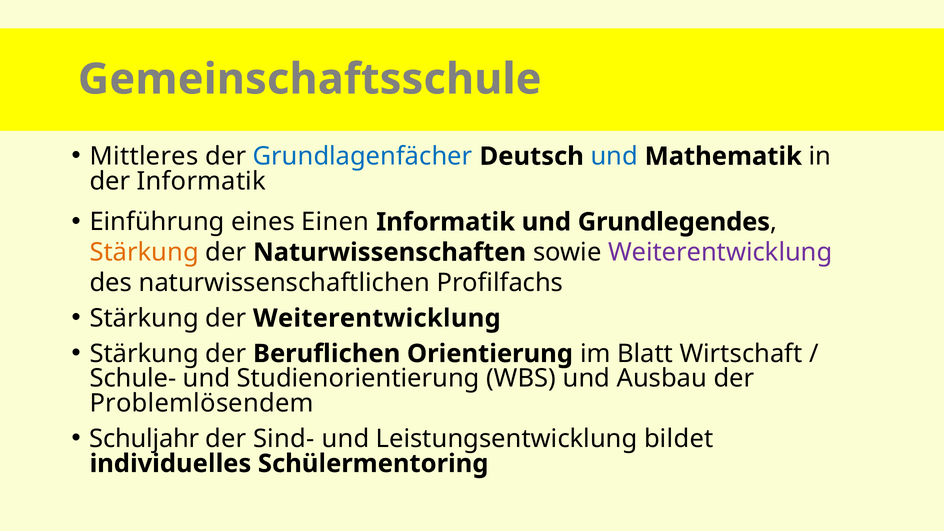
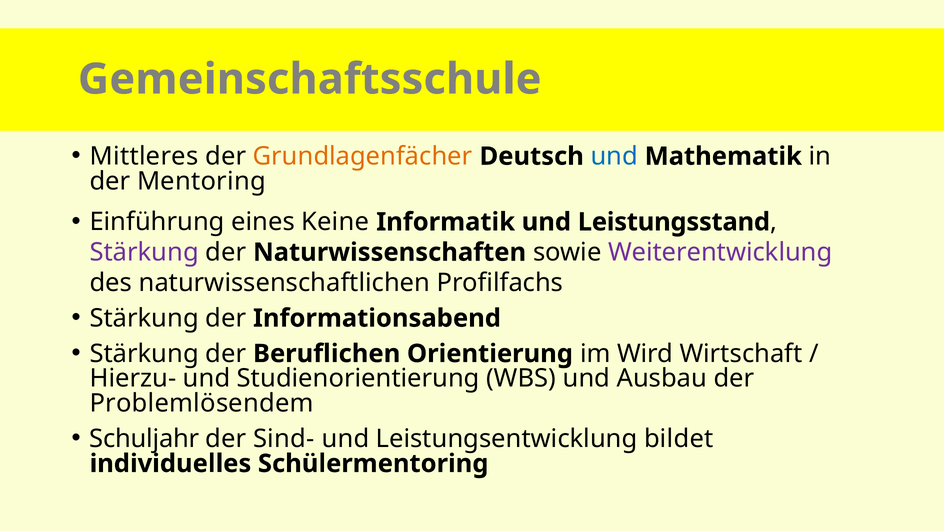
Grundlagenfächer colour: blue -> orange
der Informatik: Informatik -> Mentoring
Einen: Einen -> Keine
Grundlegendes: Grundlegendes -> Leistungsstand
Stärkung at (144, 252) colour: orange -> purple
der Weiterentwicklung: Weiterentwicklung -> Informationsabend
Blatt: Blatt -> Wird
Schule-: Schule- -> Hierzu-
